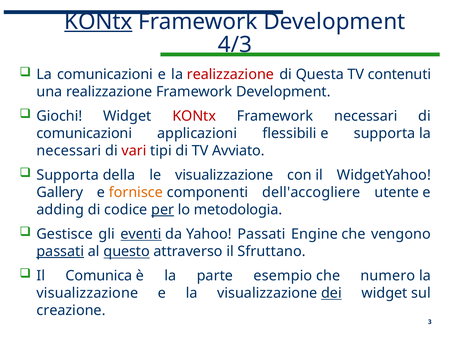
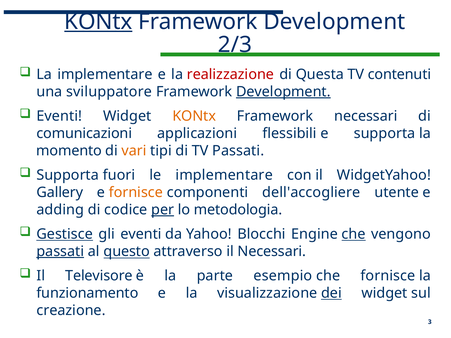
4/3: 4/3 -> 2/3
La comunicazioni: comunicazioni -> implementare
una realizzazione: realizzazione -> sviluppatore
Development at (283, 92) underline: none -> present
Giochi at (59, 116): Giochi -> Eventi
KONtx at (194, 116) colour: red -> orange
necessari at (69, 151): necessari -> momento
vari colour: red -> orange
TV Avviato: Avviato -> Passati
della: della -> fuori
le visualizzazione: visualizzazione -> implementare
Gestisce underline: none -> present
eventi at (141, 234) underline: present -> none
Yahoo Passati: Passati -> Blocchi
che at (354, 234) underline: none -> present
il Sfruttano: Sfruttano -> Necessari
Comunica: Comunica -> Televisore
che numero: numero -> fornisce
visualizzazione at (87, 293): visualizzazione -> funzionamento
